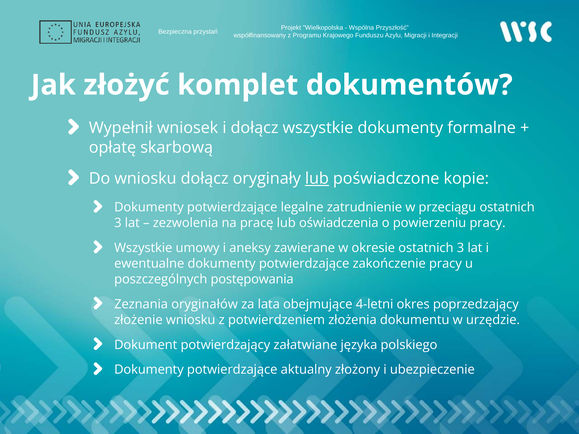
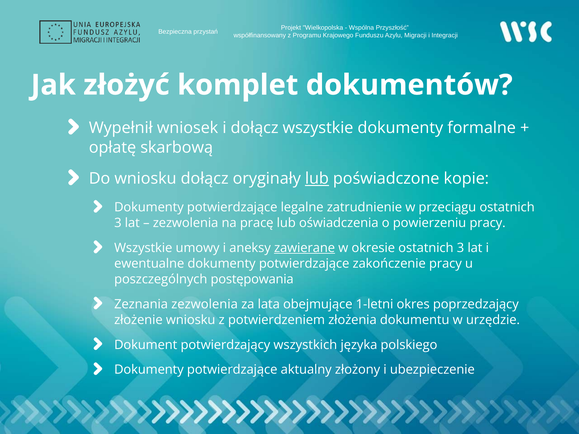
zawierane underline: none -> present
Zeznania oryginałów: oryginałów -> zezwolenia
4-letni: 4-letni -> 1-letni
załatwiane: załatwiane -> wszystkich
